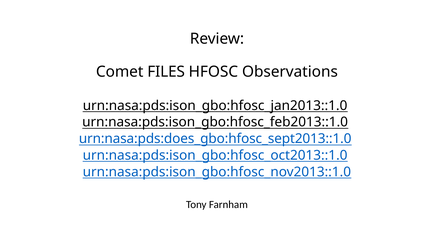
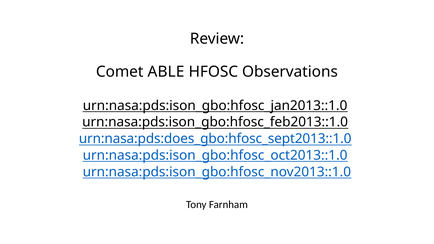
FILES: FILES -> ABLE
